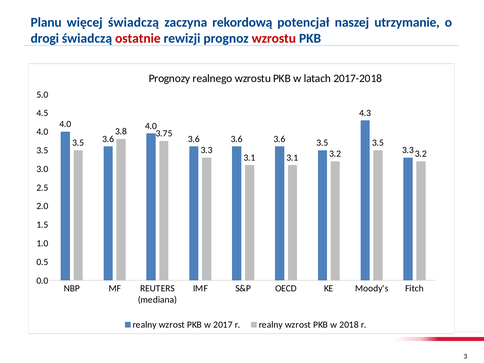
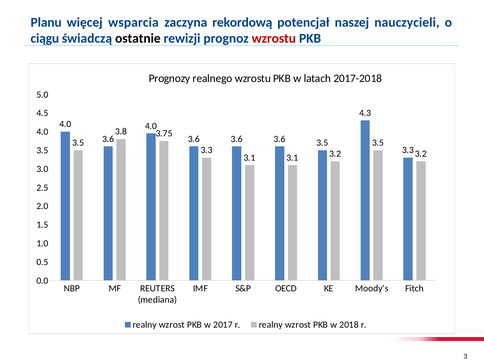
więcej świadczą: świadczą -> wsparcia
utrzymanie: utrzymanie -> nauczycieli
drogi: drogi -> ciągu
ostatnie colour: red -> black
